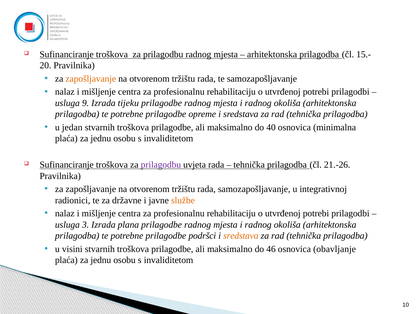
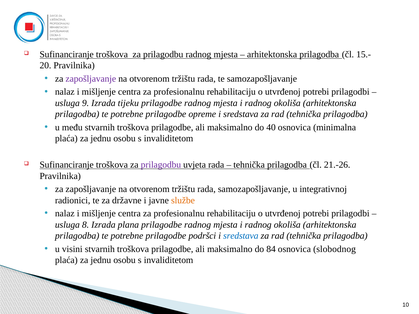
zapošljavanje at (91, 79) colour: orange -> purple
jedan: jedan -> među
3: 3 -> 8
sredstava at (241, 236) colour: orange -> blue
46: 46 -> 84
obavljanje: obavljanje -> slobodnog
